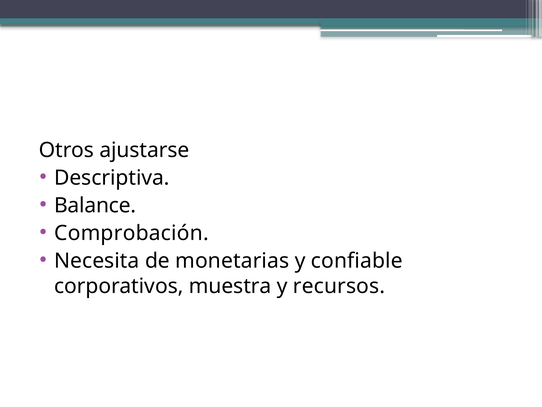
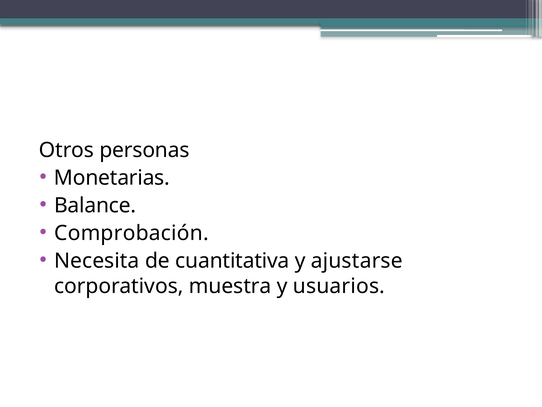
ajustarse: ajustarse -> personas
Descriptiva: Descriptiva -> Monetarias
monetarias: monetarias -> cuantitativa
confiable: confiable -> ajustarse
recursos: recursos -> usuarios
